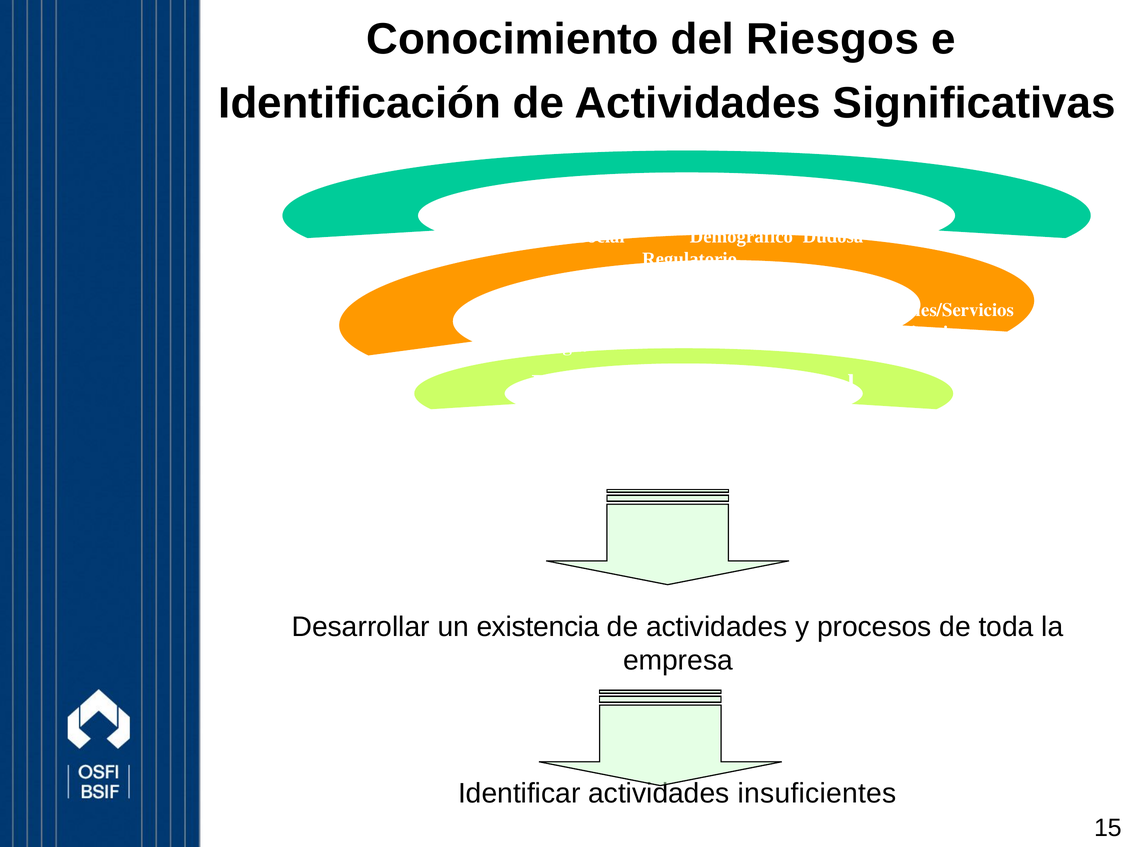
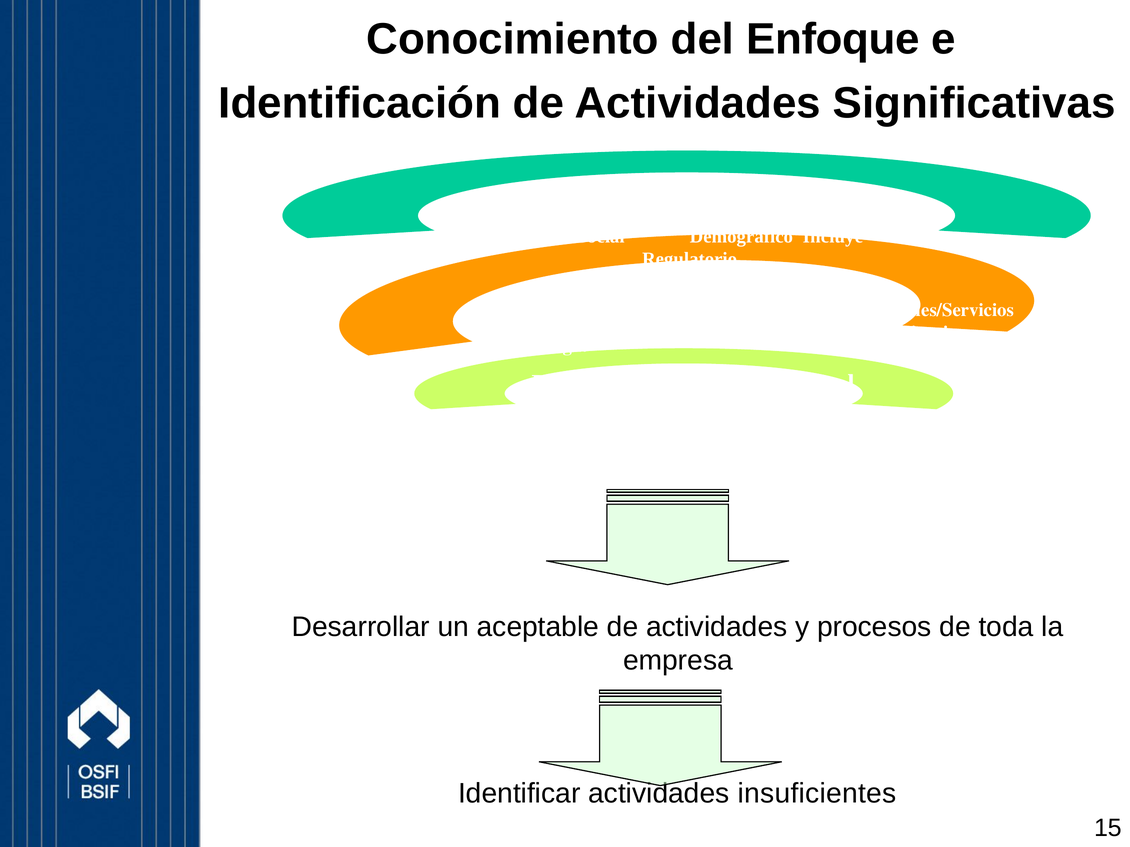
Riesgos: Riesgos -> Enfoque
Dudosa: Dudosa -> Incluye
existencia: existencia -> aceptable
